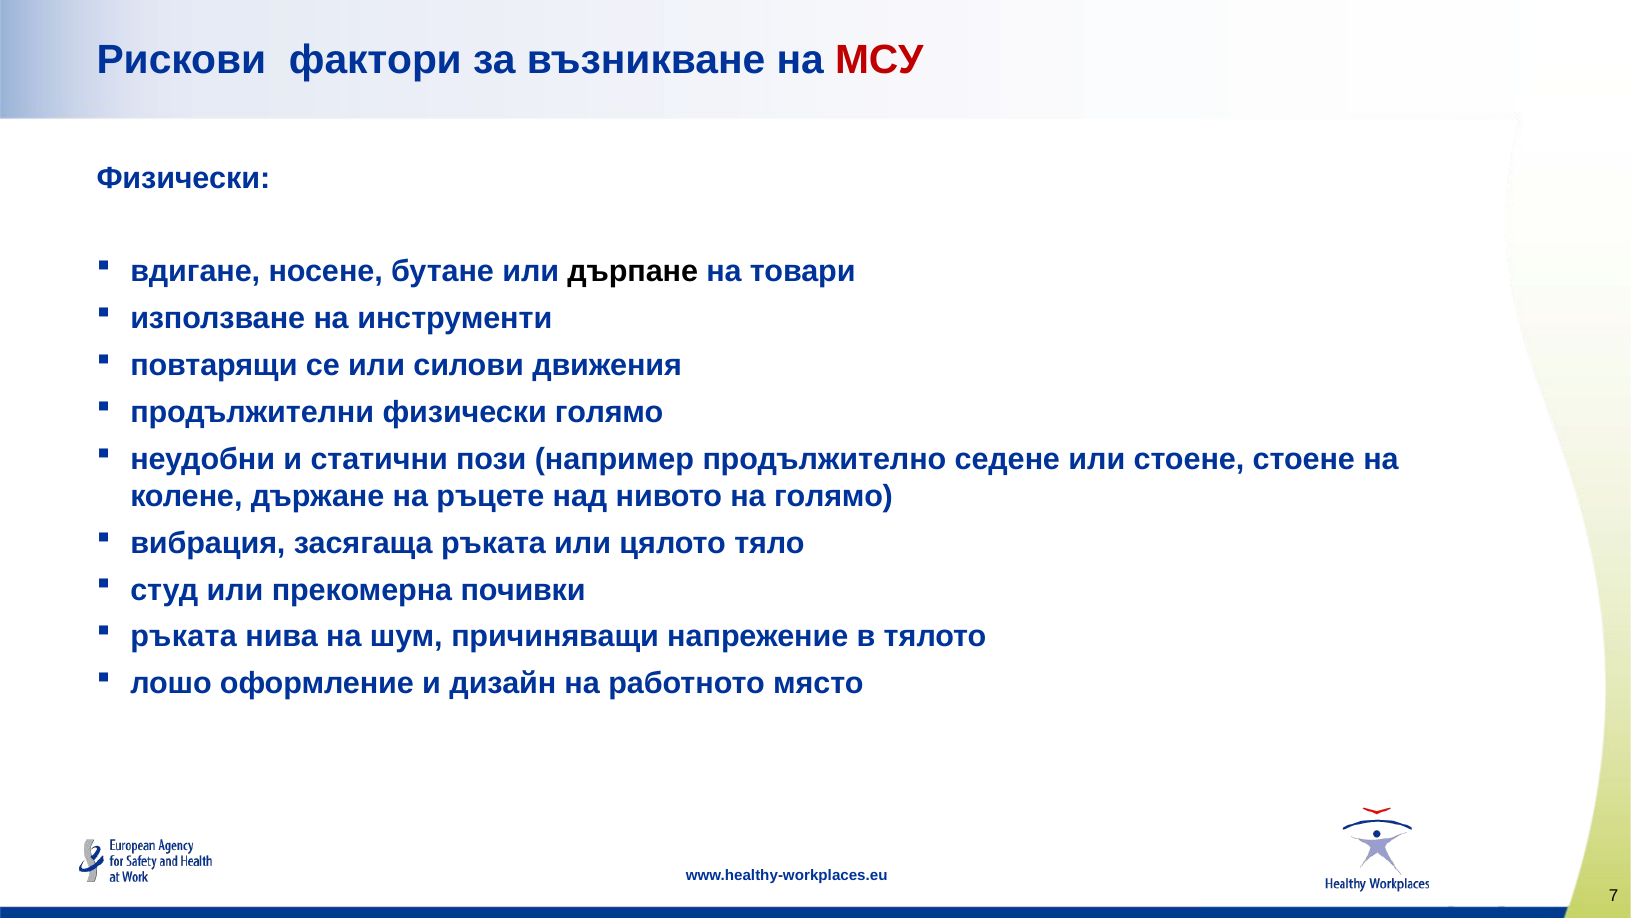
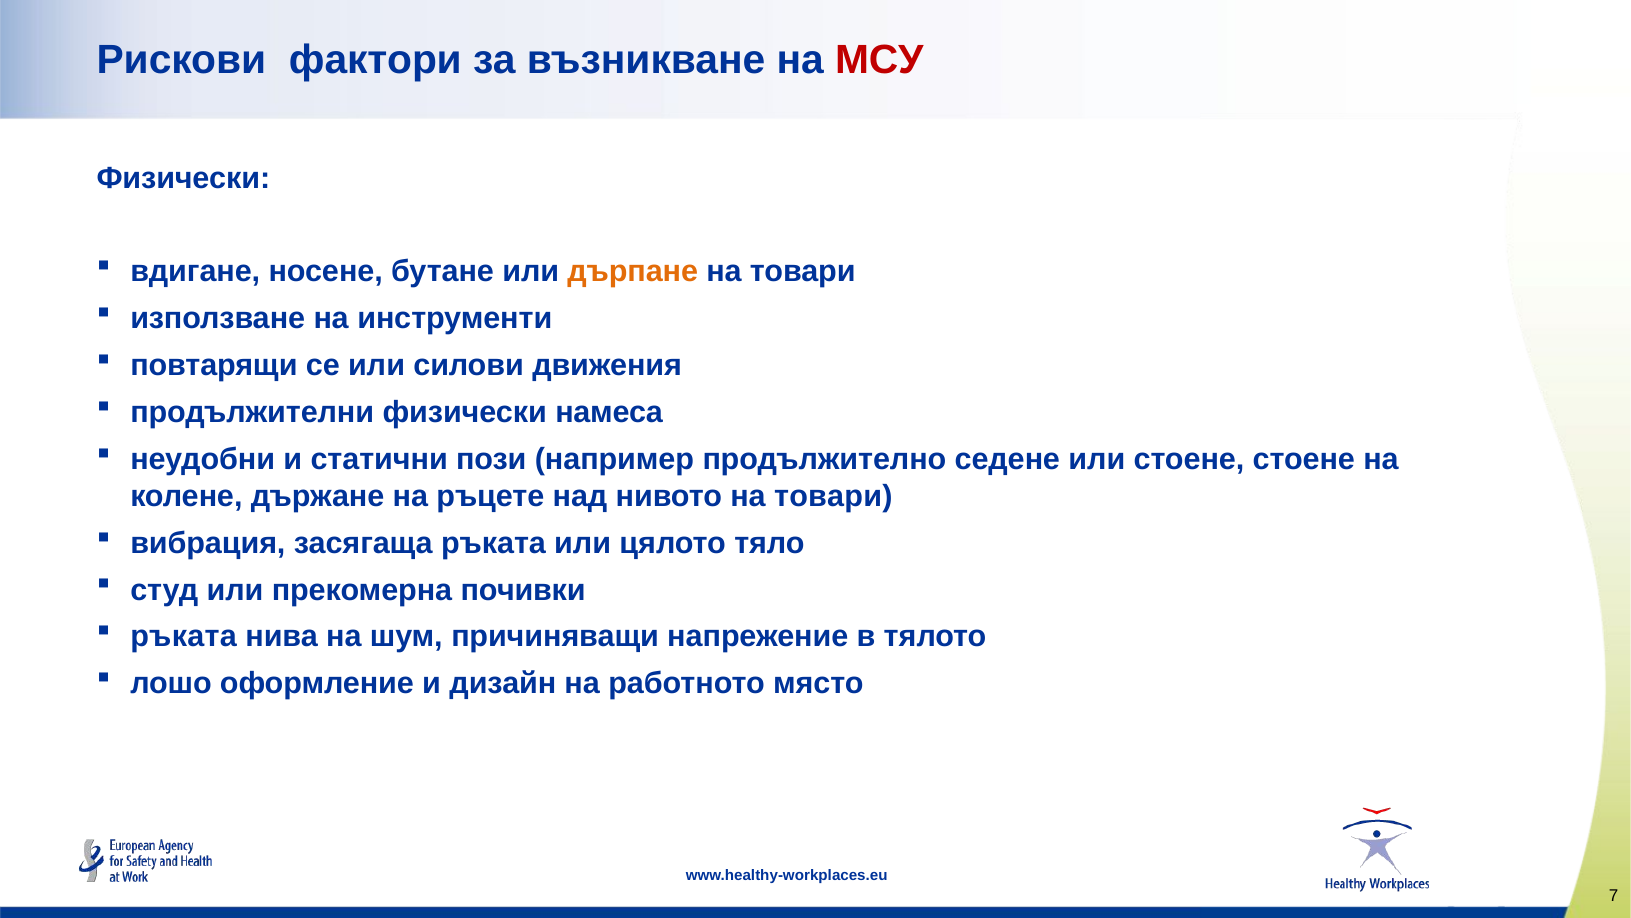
дърпане colour: black -> orange
физически голямо: голямо -> намеса
нивото на голямо: голямо -> товари
